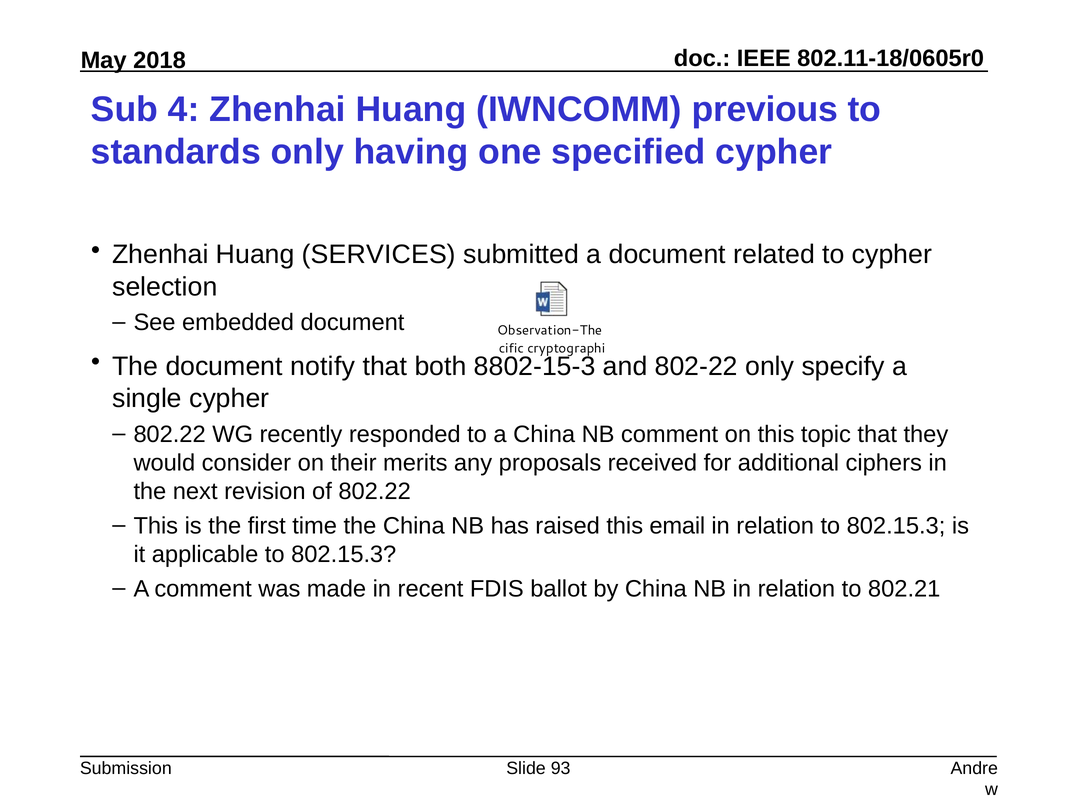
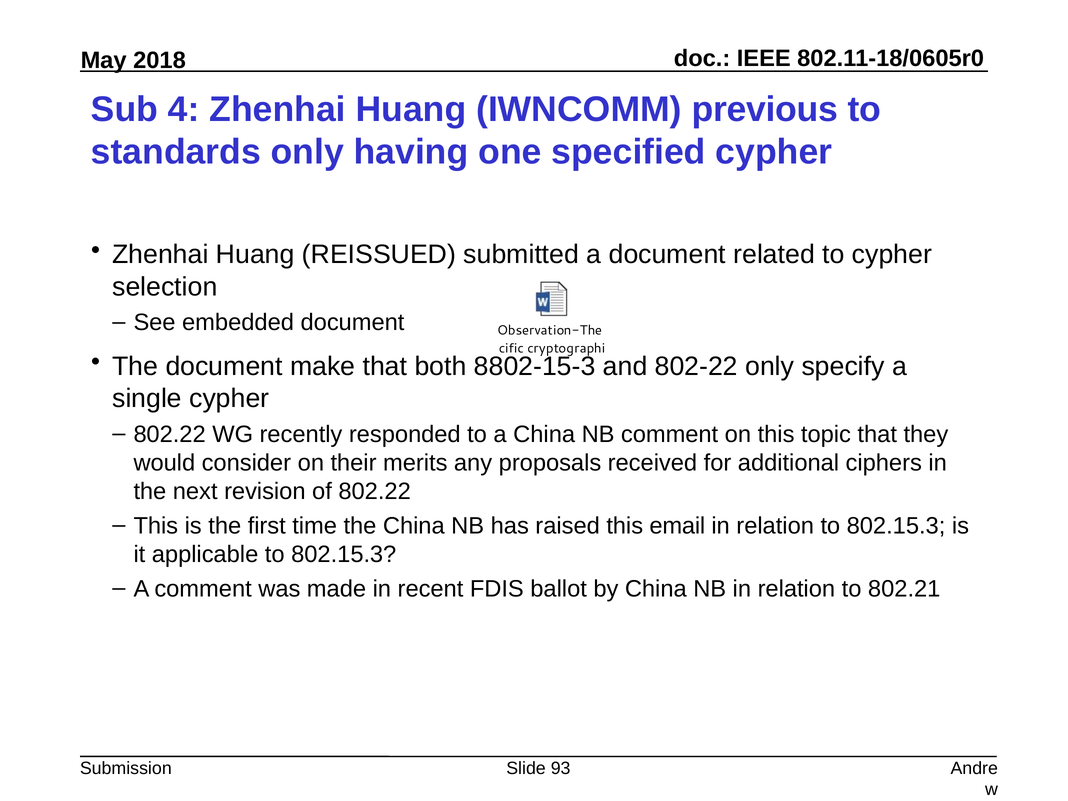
SERVICES: SERVICES -> REISSUED
notify: notify -> make
